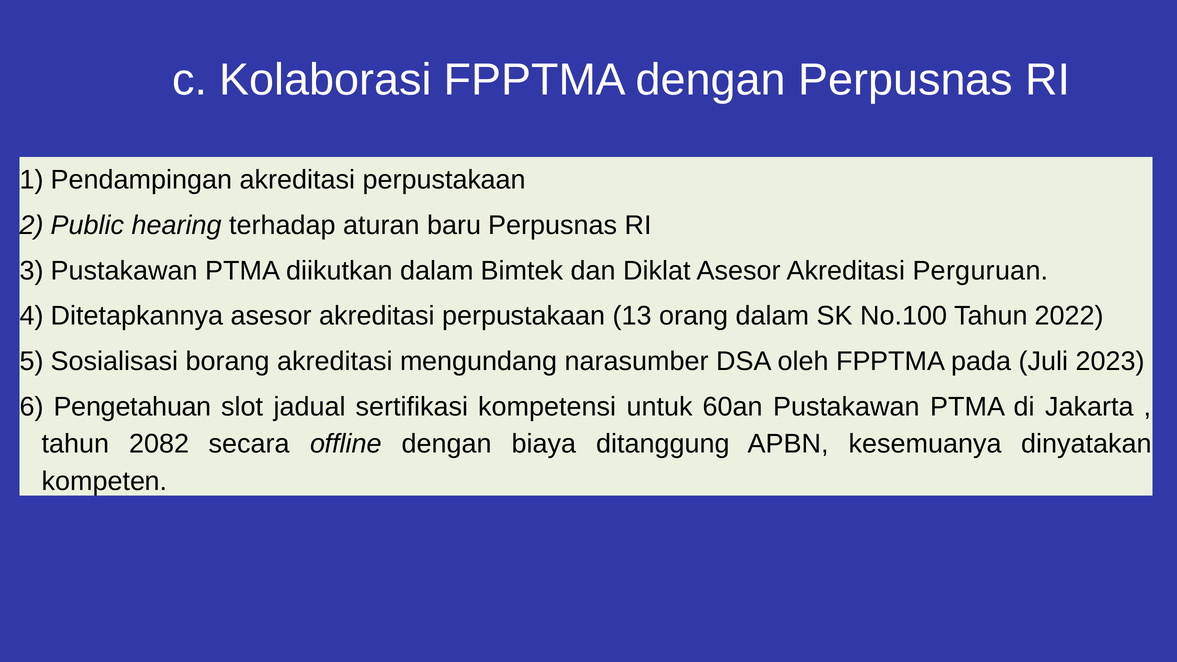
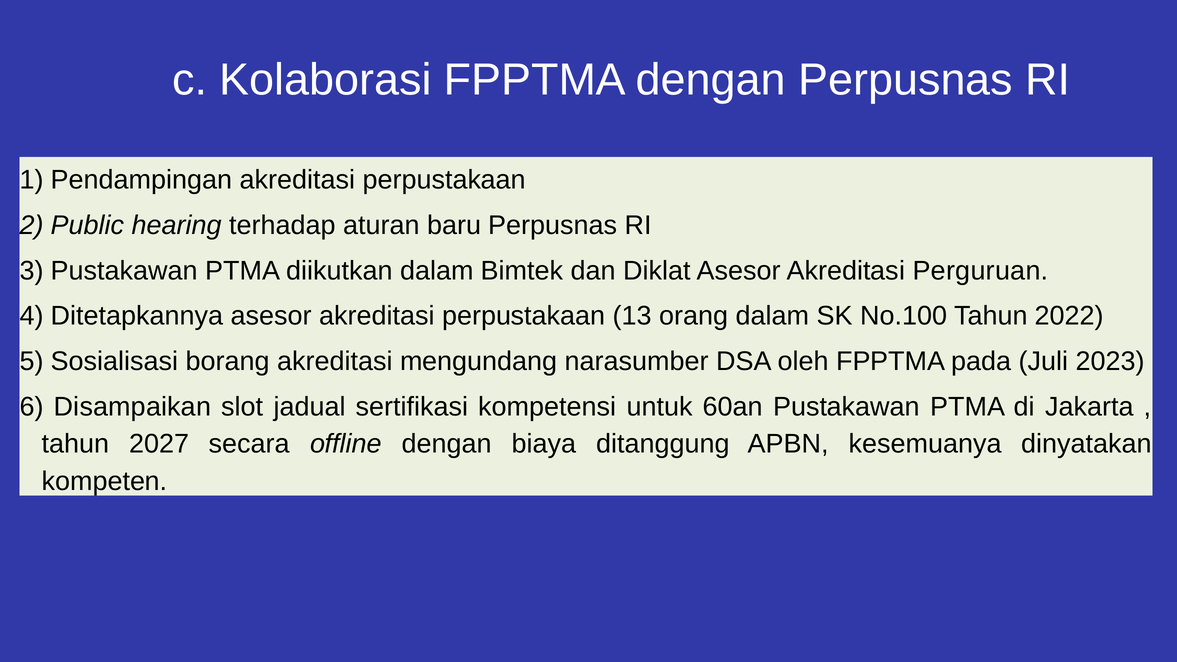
Pengetahuan: Pengetahuan -> Disampaikan
2082: 2082 -> 2027
